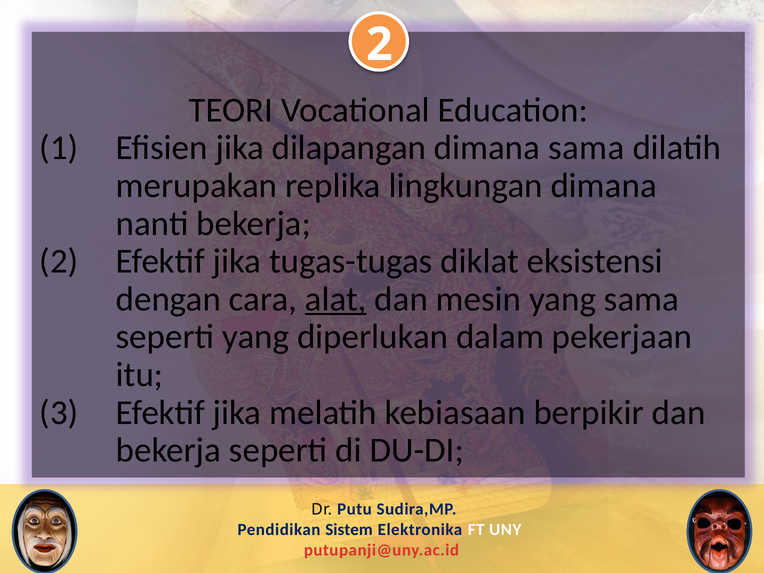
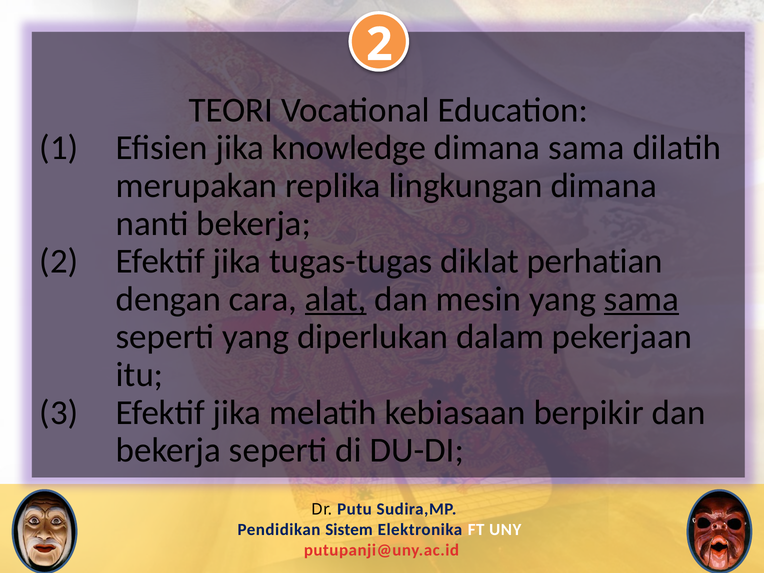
dilapangan: dilapangan -> knowledge
eksistensi: eksistensi -> perhatian
sama at (641, 299) underline: none -> present
